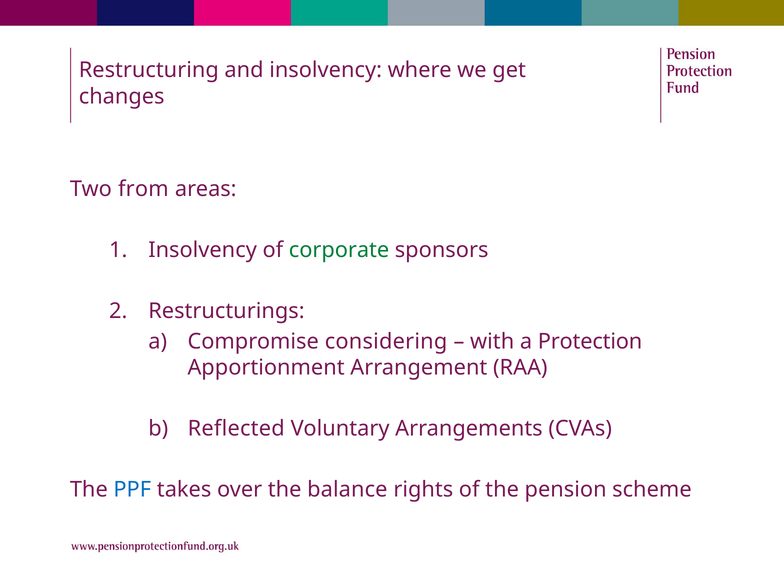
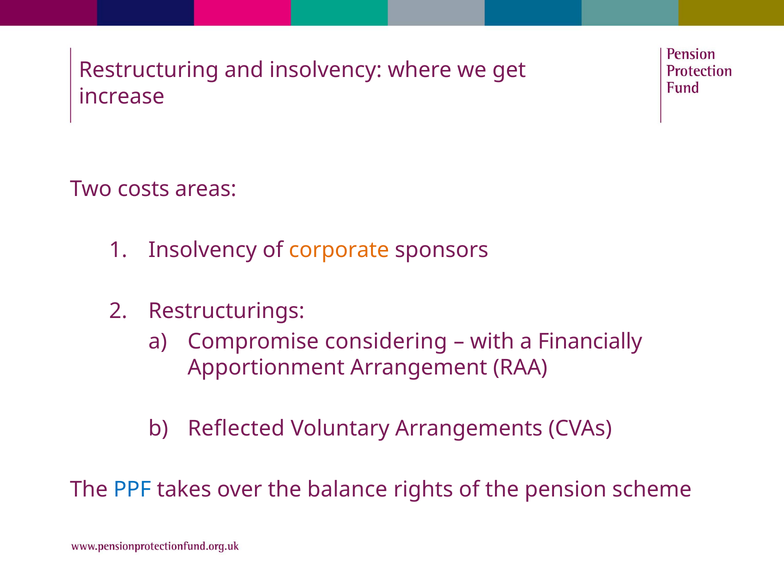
changes: changes -> increase
from: from -> costs
corporate colour: green -> orange
Protection: Protection -> Financially
